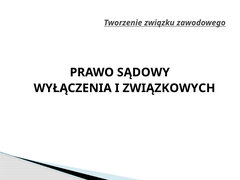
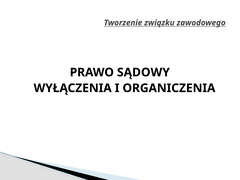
ZWIĄZKOWYCH: ZWIĄZKOWYCH -> ORGANICZENIA
